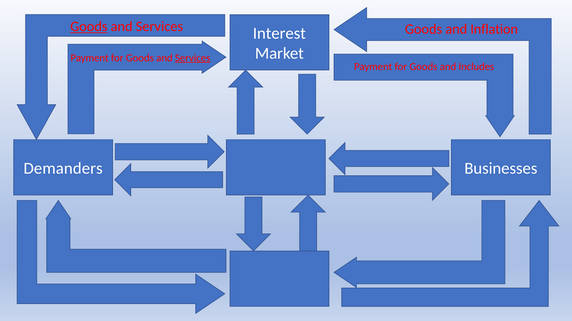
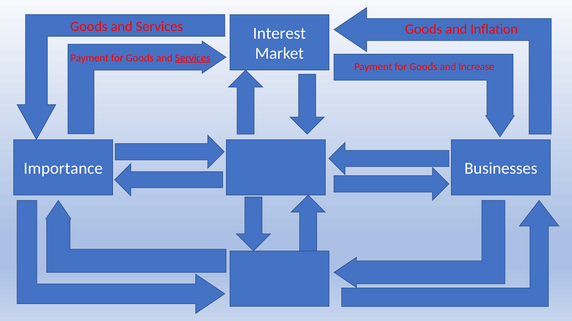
Goods at (89, 27) underline: present -> none
Includes: Includes -> Increase
Demanders: Demanders -> Importance
